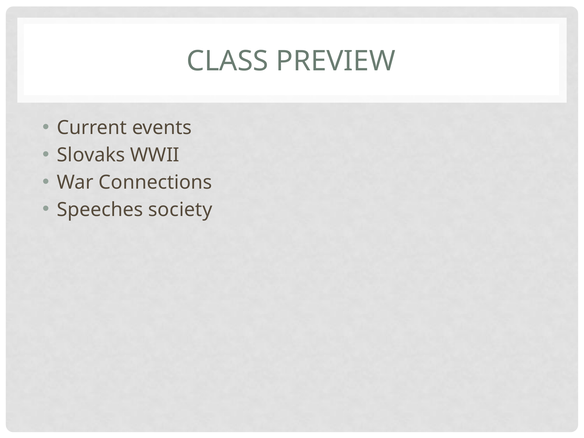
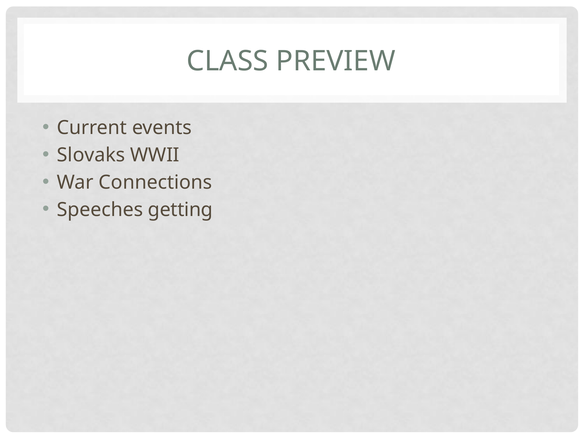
society: society -> getting
